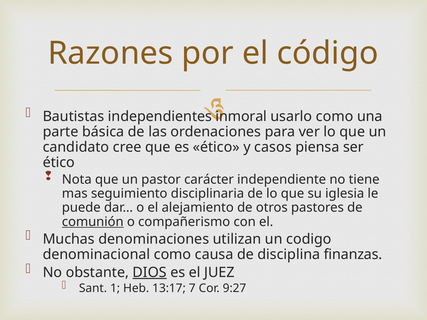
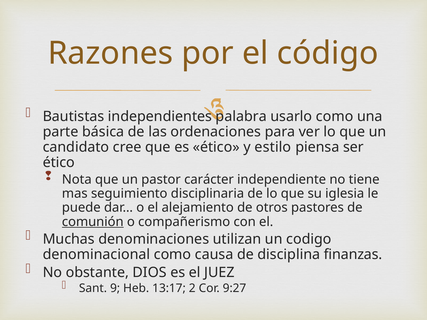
inmoral: inmoral -> palabra
casos: casos -> estilo
DIOS underline: present -> none
1: 1 -> 9
7: 7 -> 2
